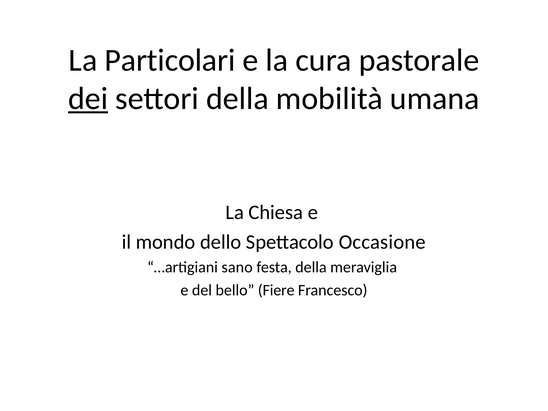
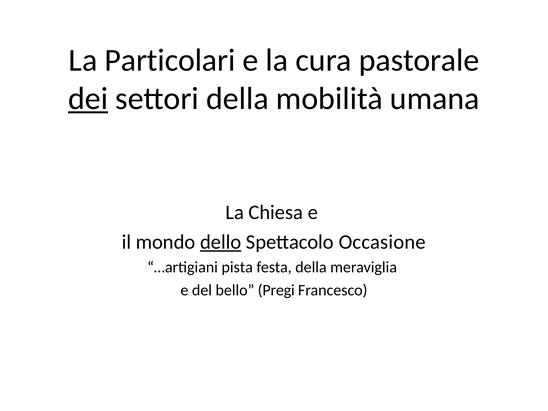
dello underline: none -> present
sano: sano -> pista
Fiere: Fiere -> Pregi
